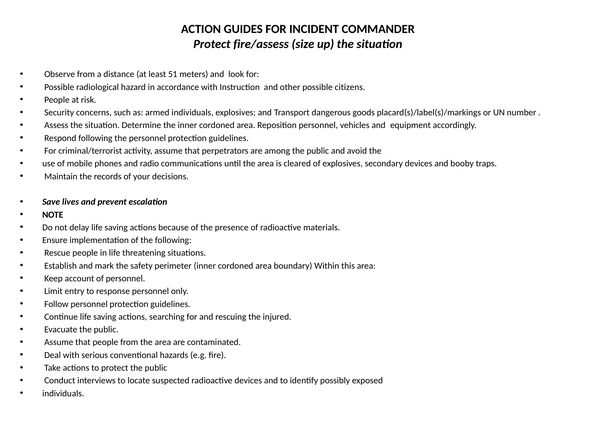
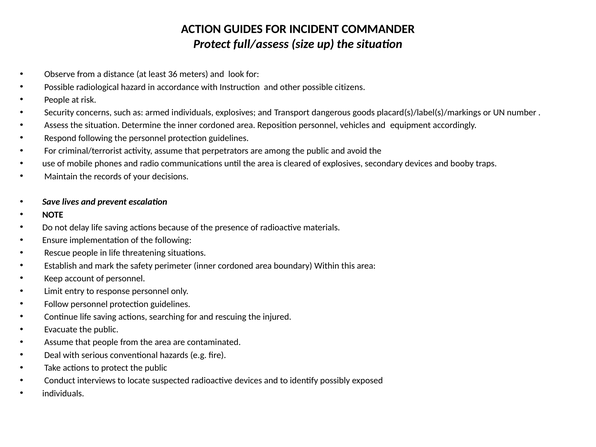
fire/assess: fire/assess -> full/assess
51: 51 -> 36
